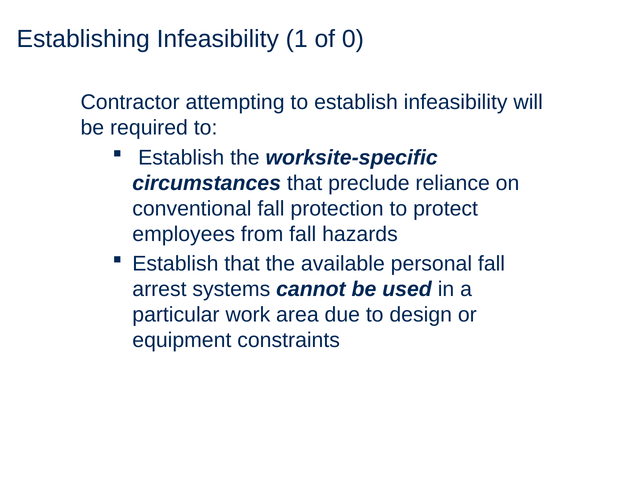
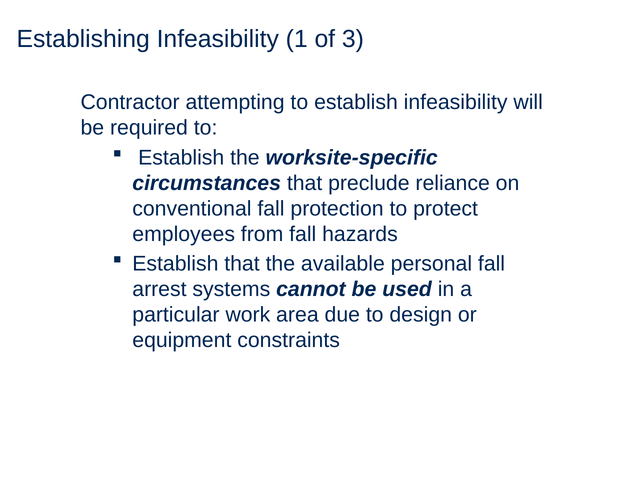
of 0: 0 -> 3
